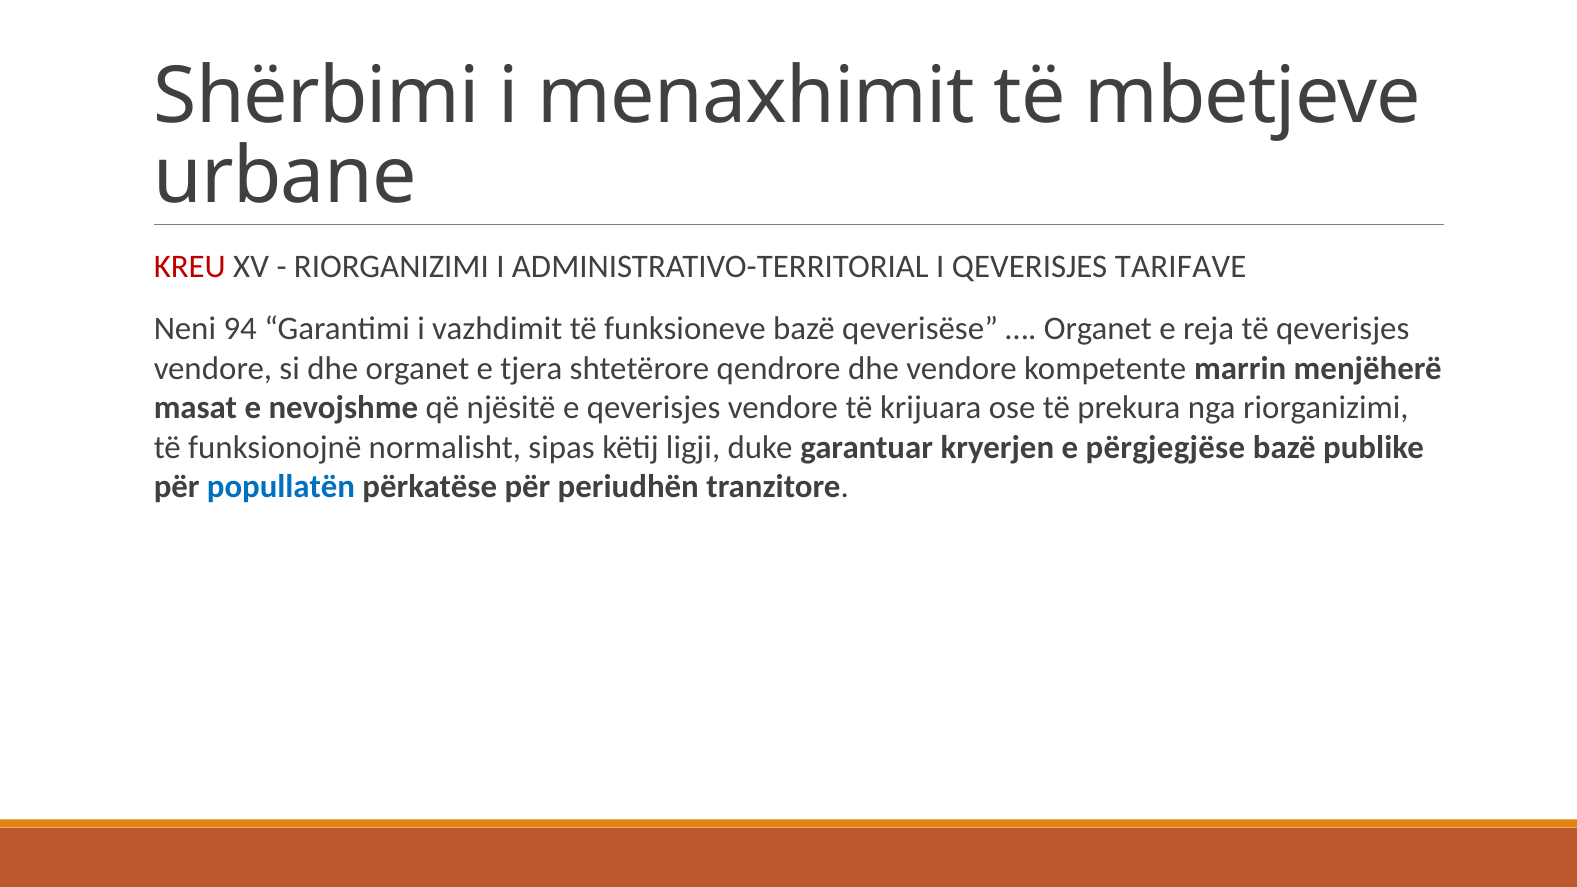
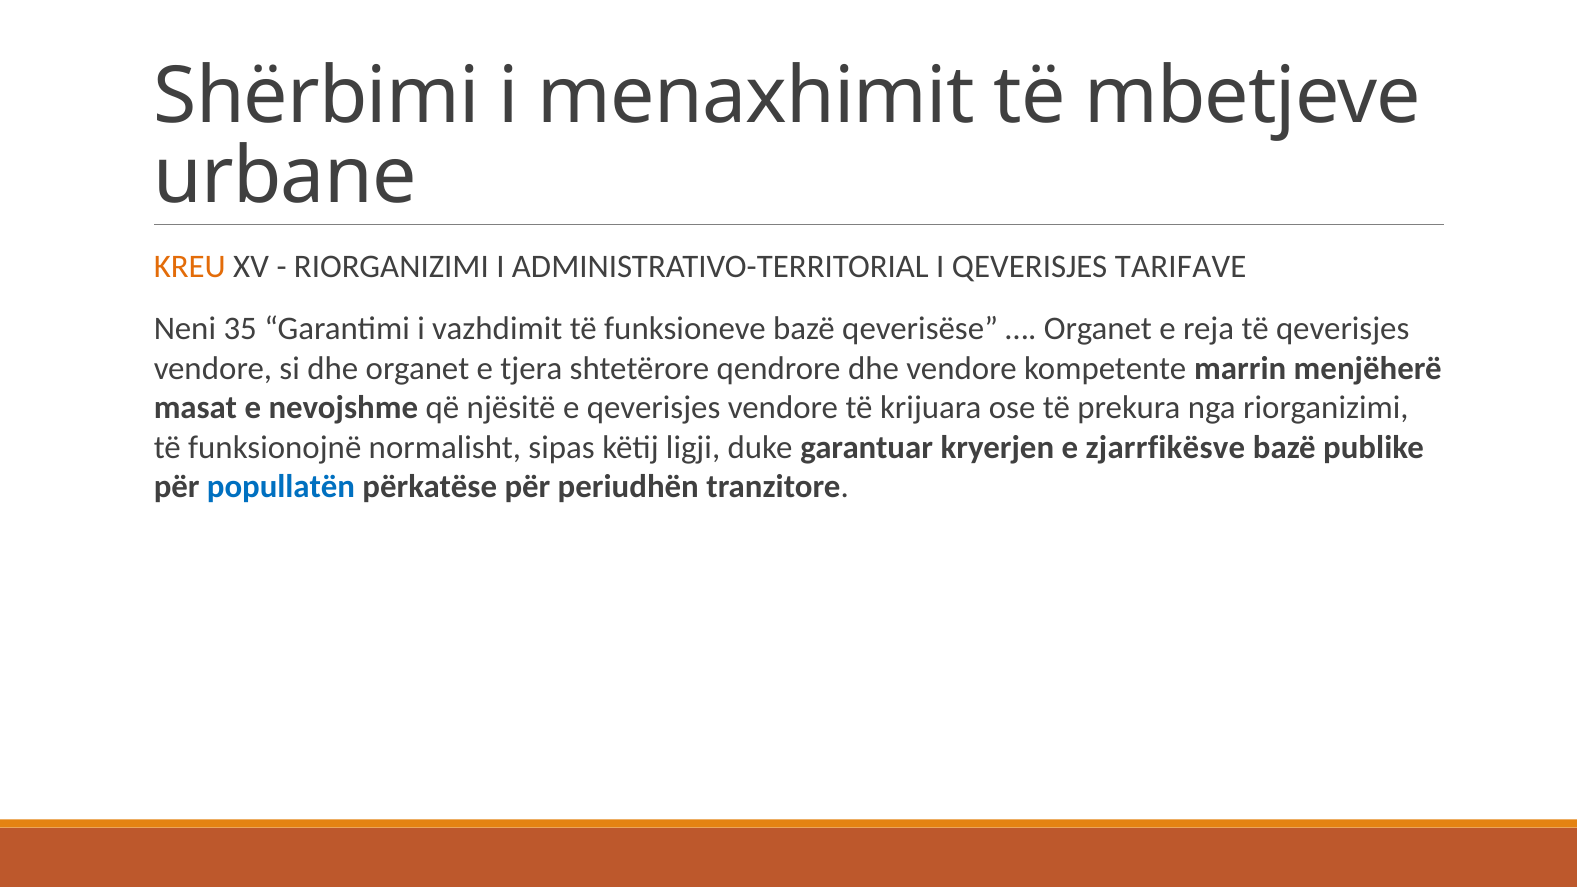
KREU colour: red -> orange
94: 94 -> 35
përgjegjëse: përgjegjëse -> zjarrfikësve
